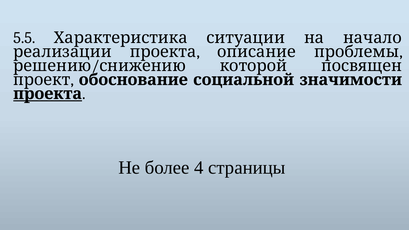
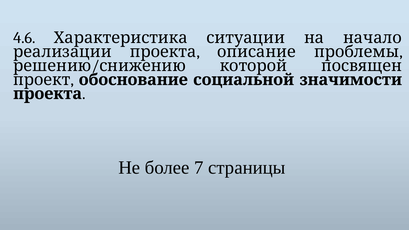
5.5: 5.5 -> 4.6
проекта at (48, 94) underline: present -> none
4: 4 -> 7
